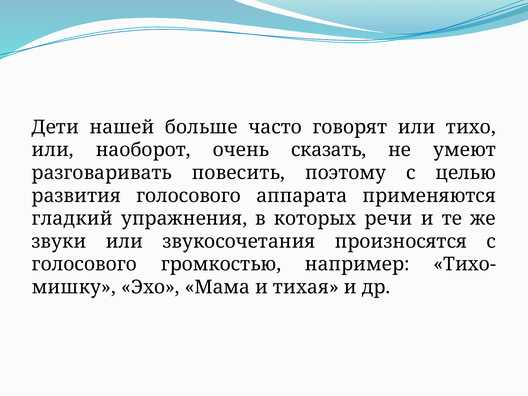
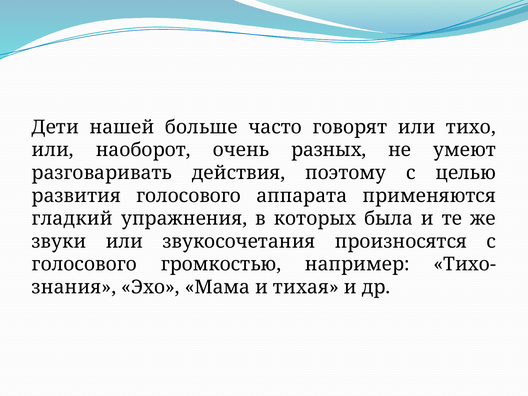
сказать: сказать -> разных
повесить: повесить -> действия
речи: речи -> была
мишку: мишку -> знания
